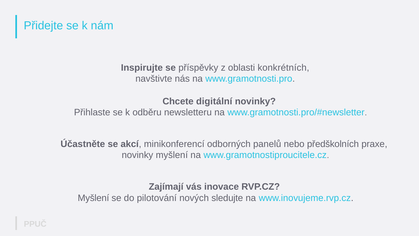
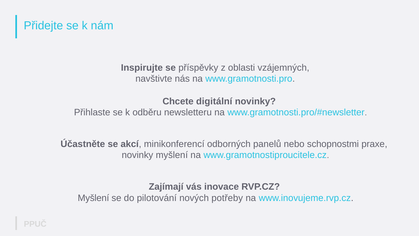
konkrétních: konkrétních -> vzájemných
předškolních: předškolních -> schopnostmi
sledujte: sledujte -> potřeby
